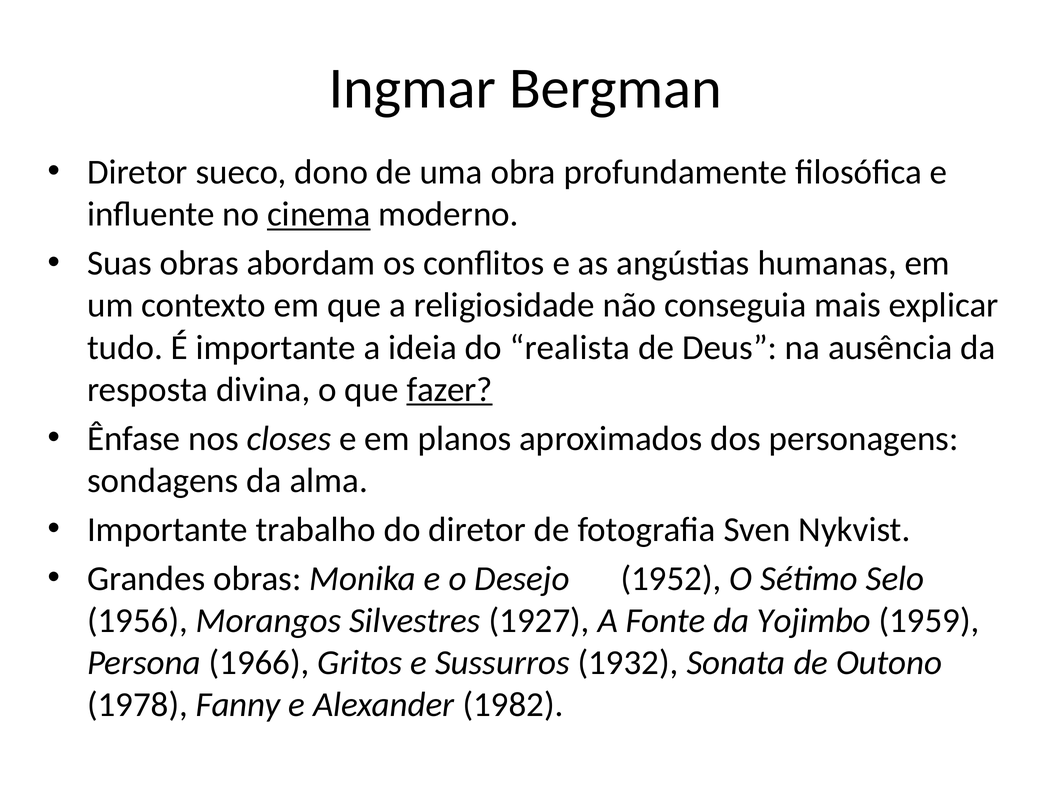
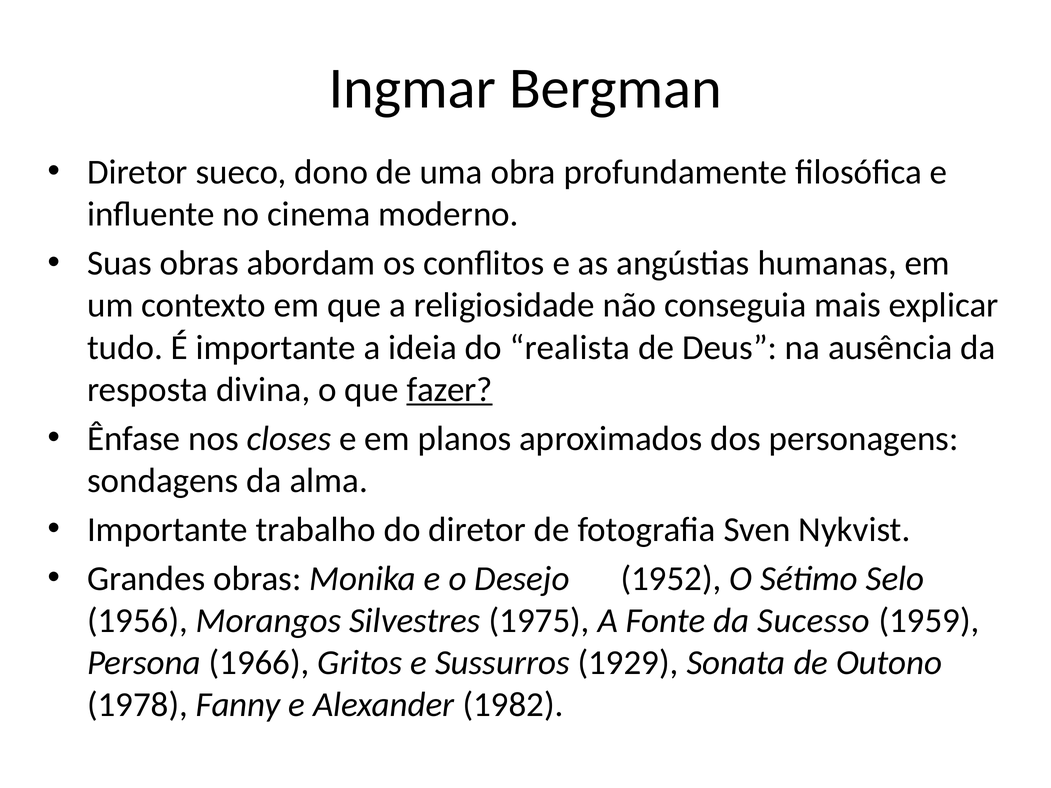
cinema underline: present -> none
1927: 1927 -> 1975
Yojimbo: Yojimbo -> Sucesso
1932: 1932 -> 1929
